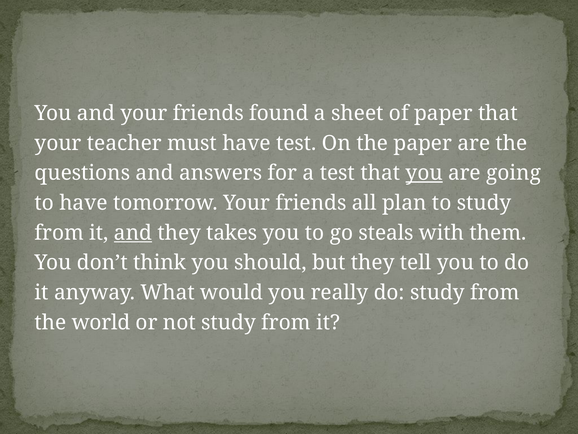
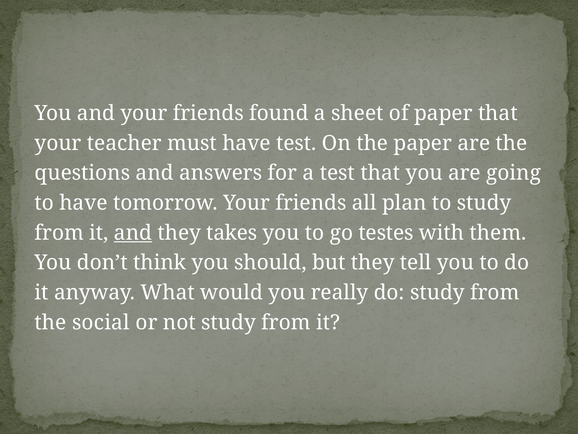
you at (424, 173) underline: present -> none
steals: steals -> testes
world: world -> social
